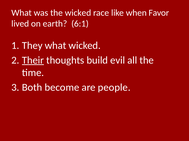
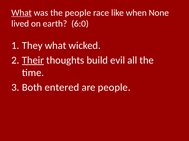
What at (22, 13) underline: none -> present
the wicked: wicked -> people
Favor: Favor -> None
6:1: 6:1 -> 6:0
become: become -> entered
